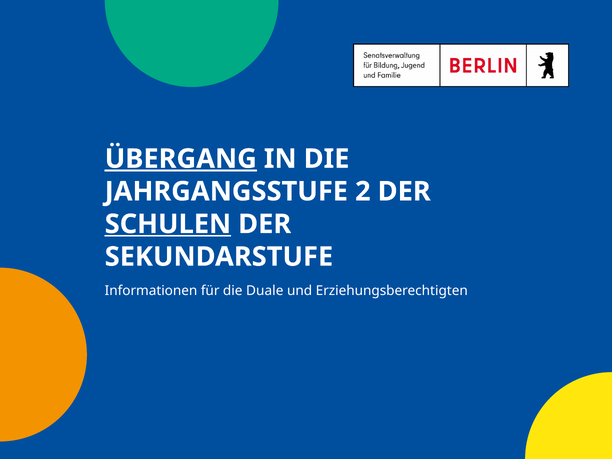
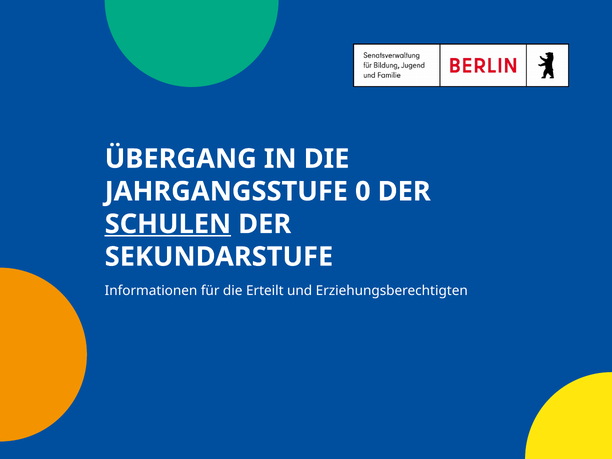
ÜBERGANG underline: present -> none
2: 2 -> 0
Duale: Duale -> Erteilt
